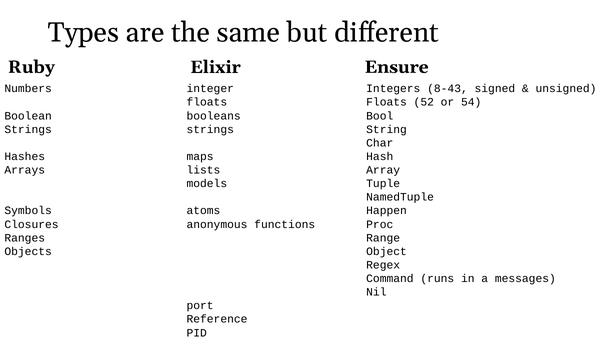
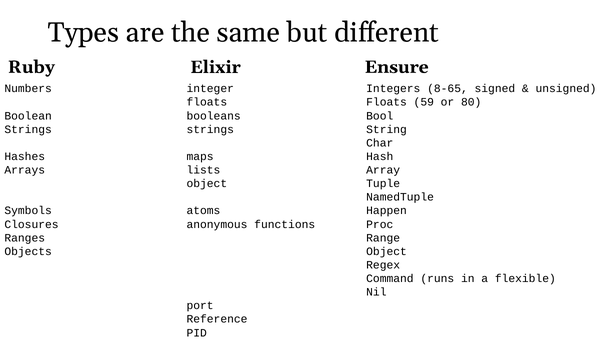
8-43: 8-43 -> 8-65
52: 52 -> 59
54: 54 -> 80
models at (207, 183): models -> object
messages: messages -> flexible
